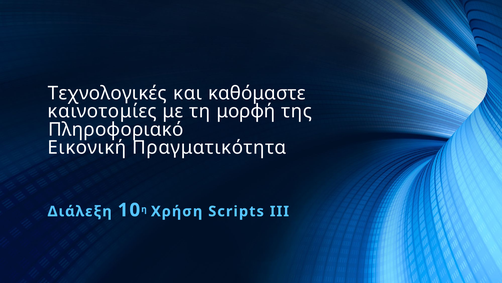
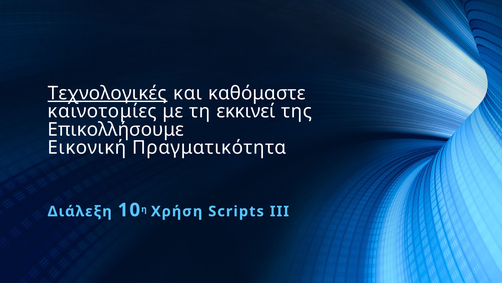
Τεχνολογικές underline: none -> present
μορφή: μορφή -> εκκινεί
Πληροφοριακό: Πληροφοριακό -> Επικολλήσουμε
